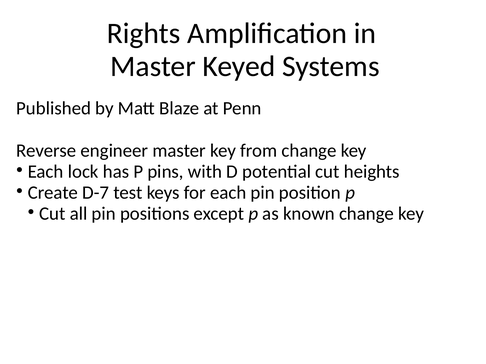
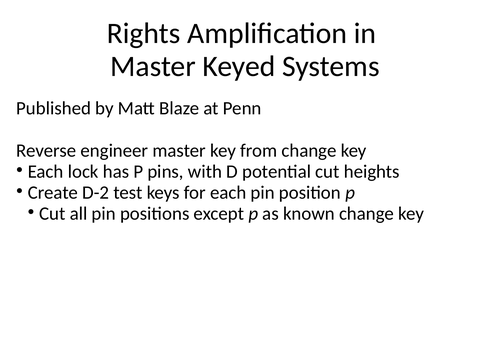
D-7: D-7 -> D-2
